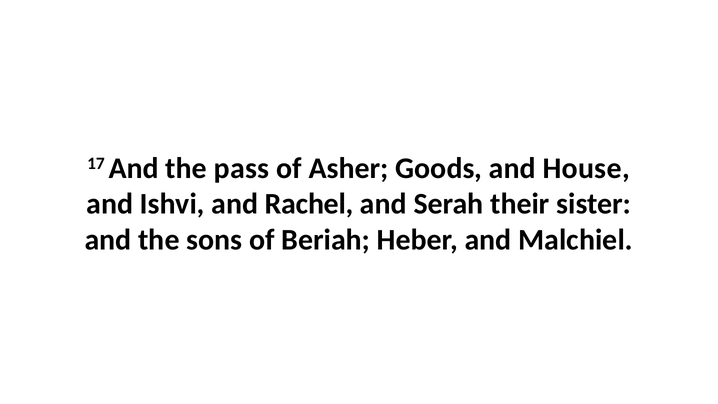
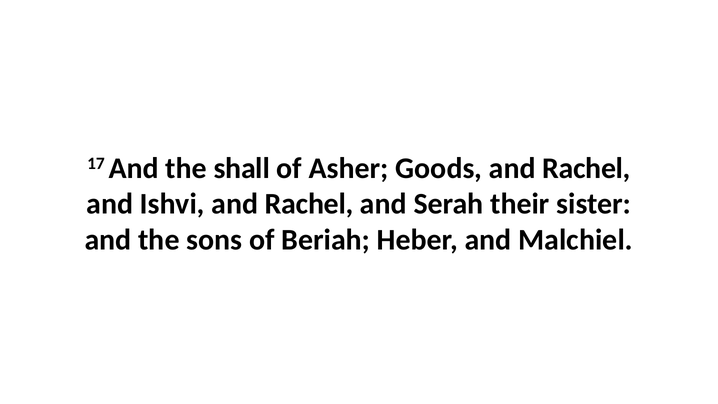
pass: pass -> shall
House at (586, 168): House -> Rachel
